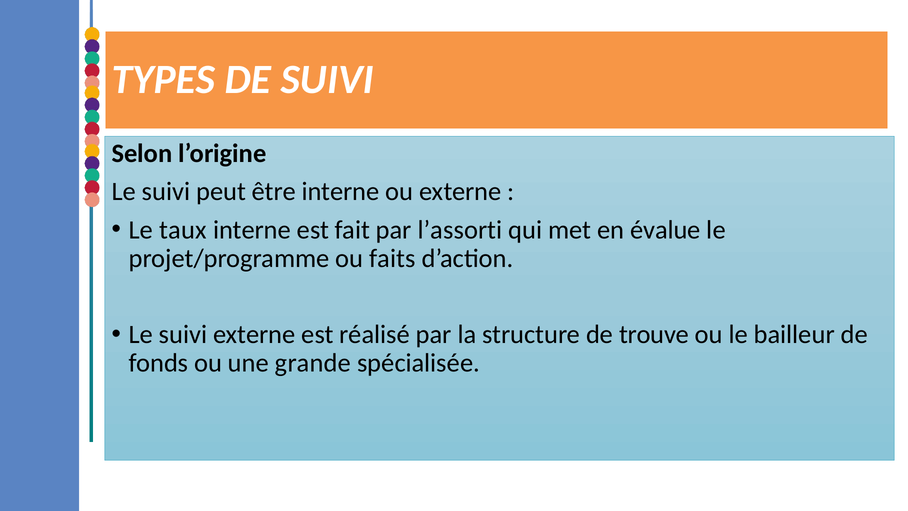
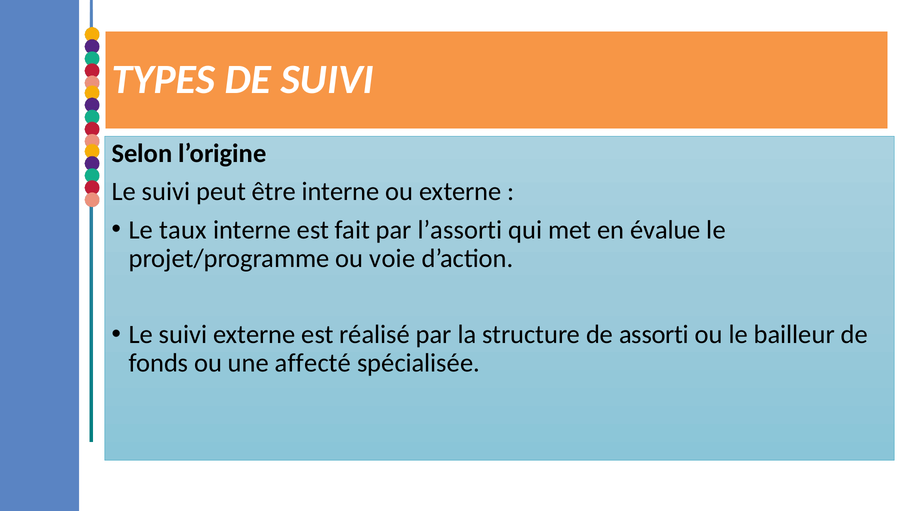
faits: faits -> voie
trouve: trouve -> assorti
grande: grande -> affecté
